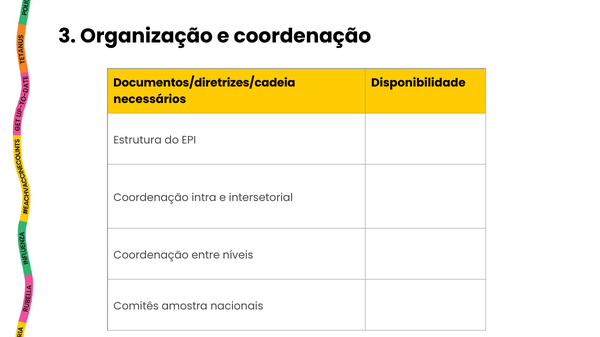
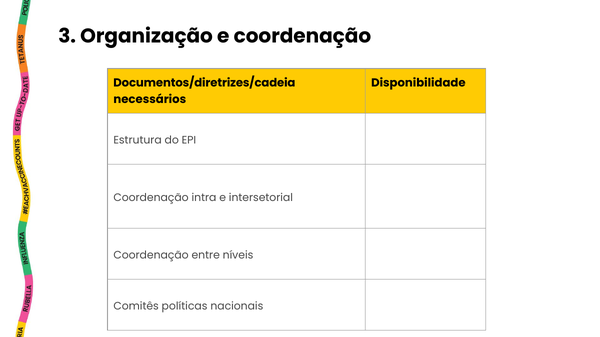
amostra: amostra -> políticas
